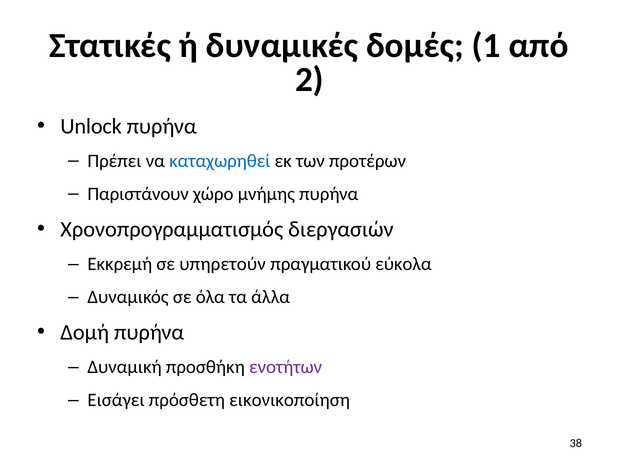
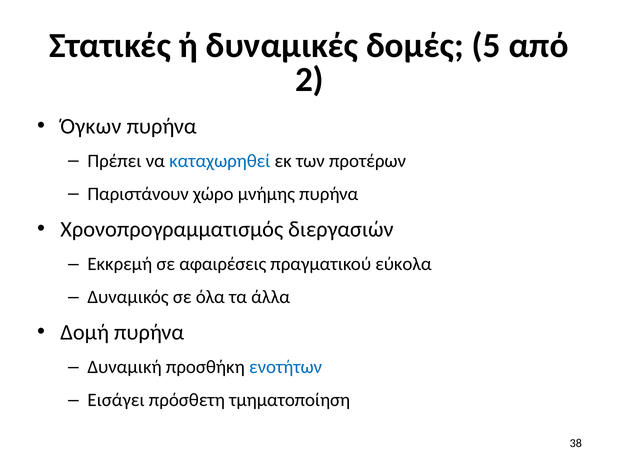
1: 1 -> 5
Unlock: Unlock -> Όγκων
υπηρετούν: υπηρετούν -> αφαιρέσεις
ενοτήτων colour: purple -> blue
εικονικοποίηση: εικονικοποίηση -> τμηματοποίηση
